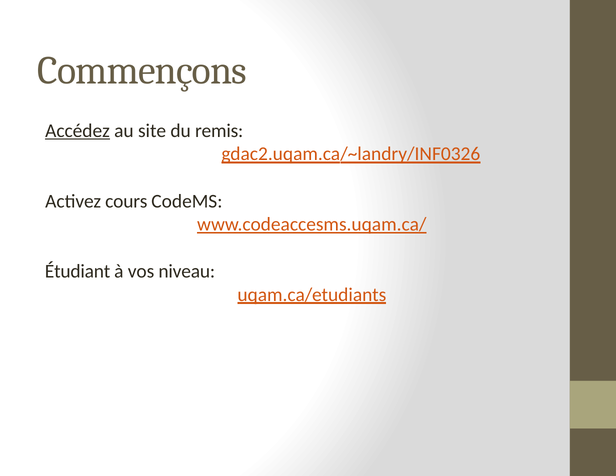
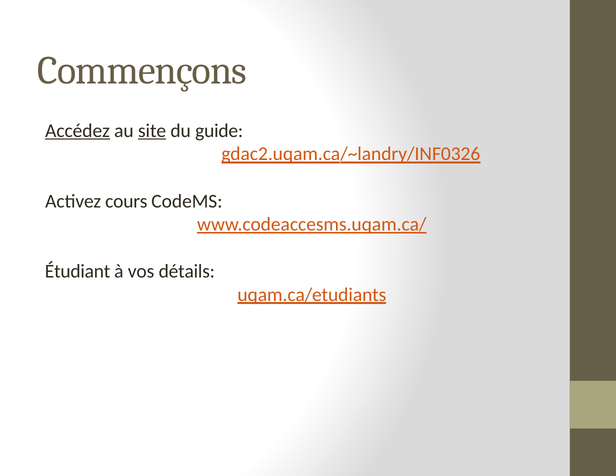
site underline: none -> present
remis: remis -> guide
niveau: niveau -> détails
